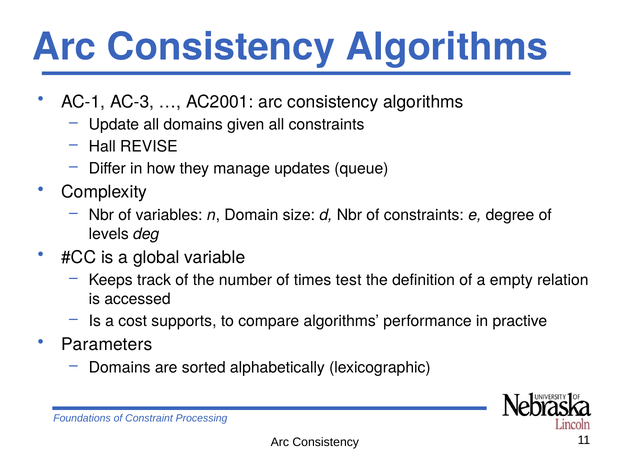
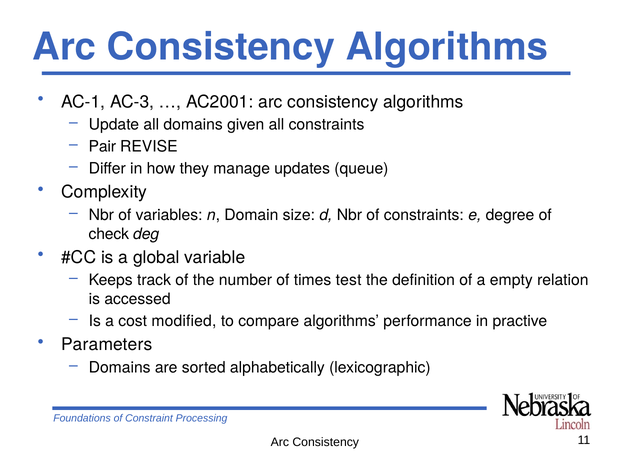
Hall: Hall -> Pair
levels: levels -> check
supports: supports -> modified
